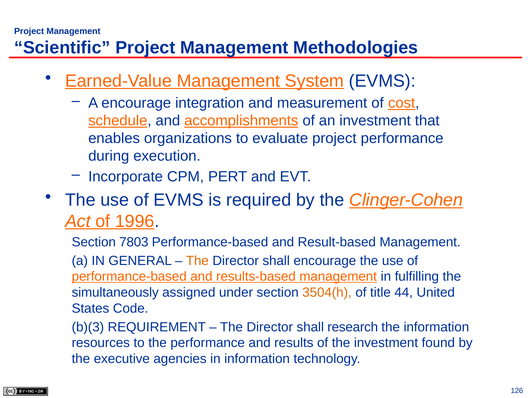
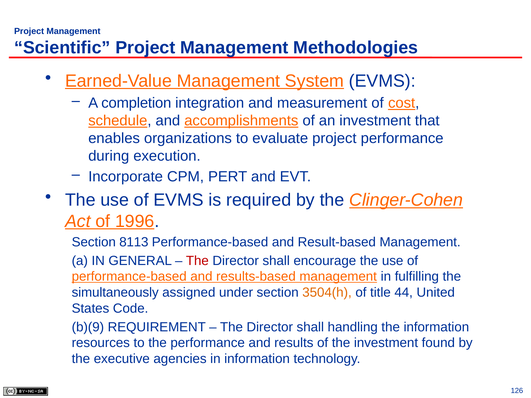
A encourage: encourage -> completion
7803: 7803 -> 8113
The at (197, 261) colour: orange -> red
b)(3: b)(3 -> b)(9
research: research -> handling
